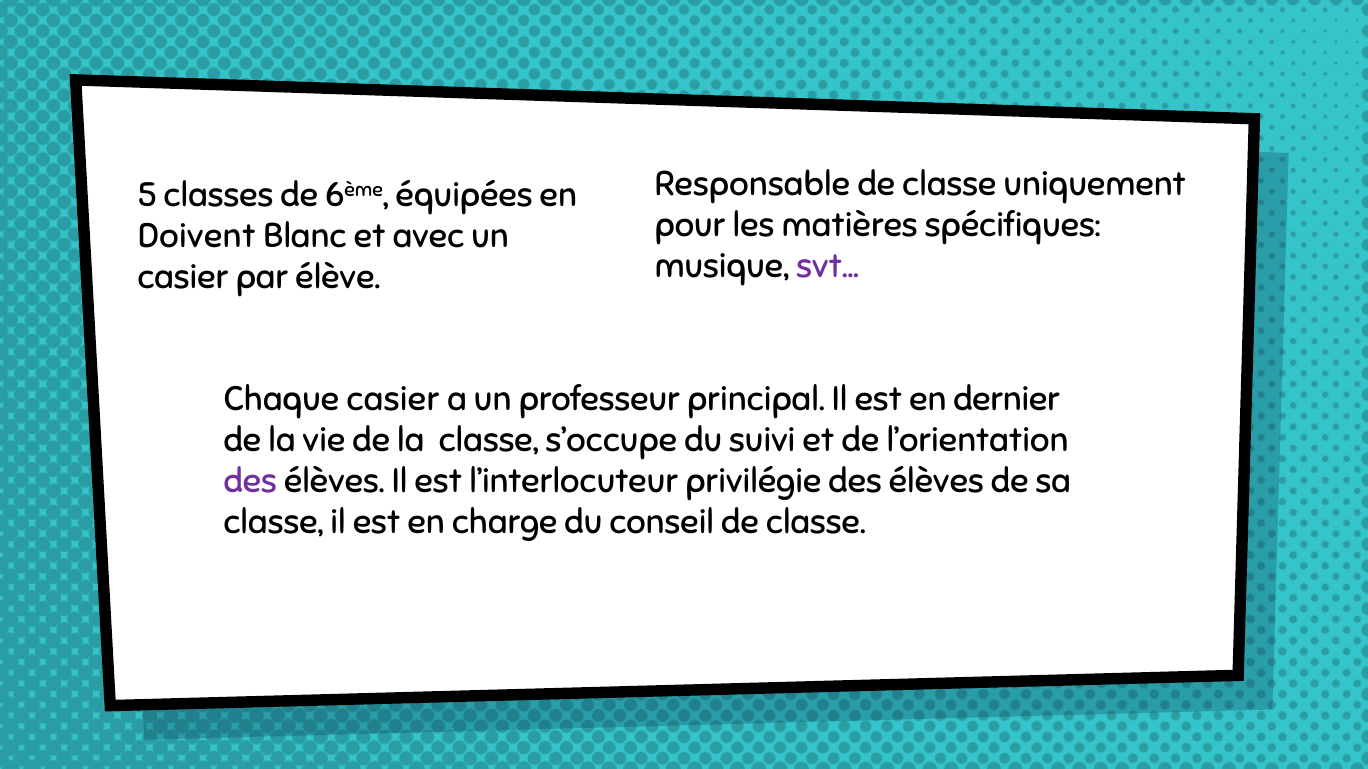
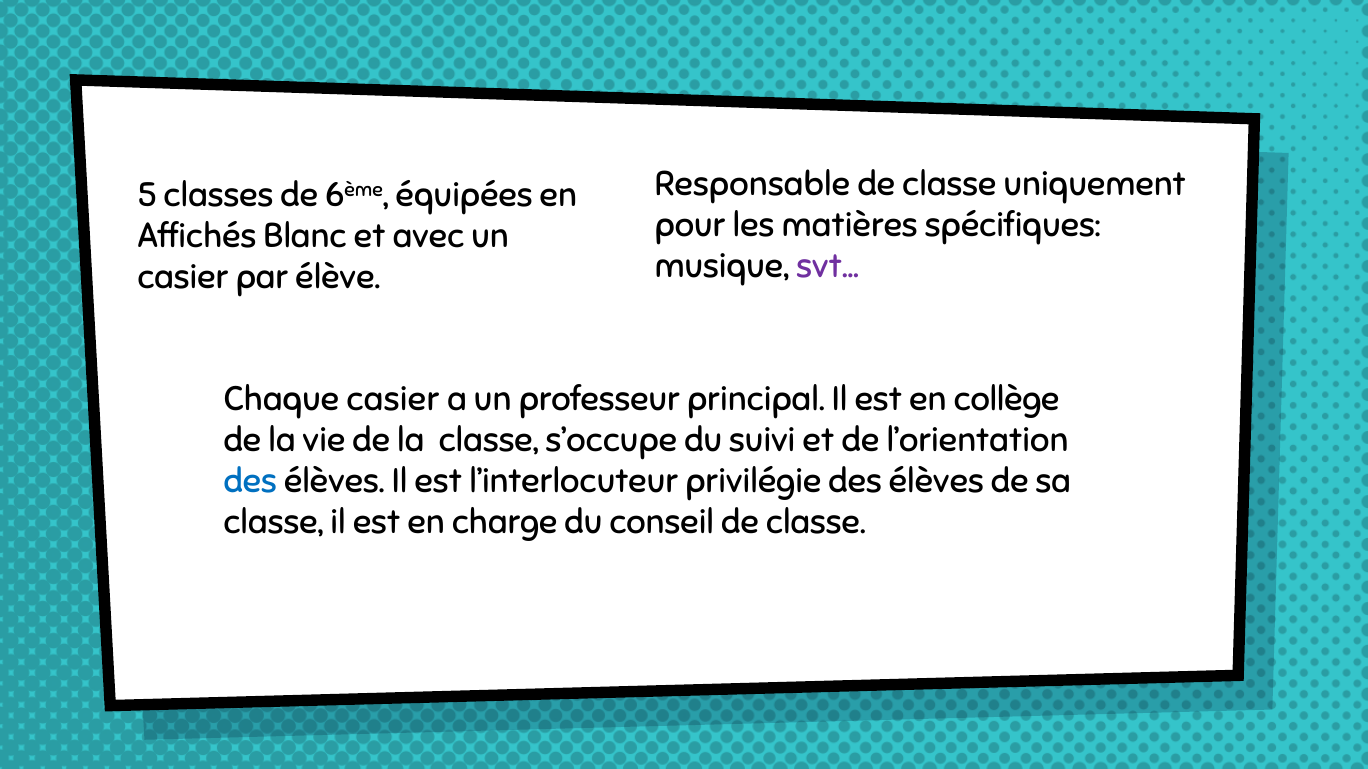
Doivent: Doivent -> Affichés
dernier: dernier -> collège
des at (250, 482) colour: purple -> blue
